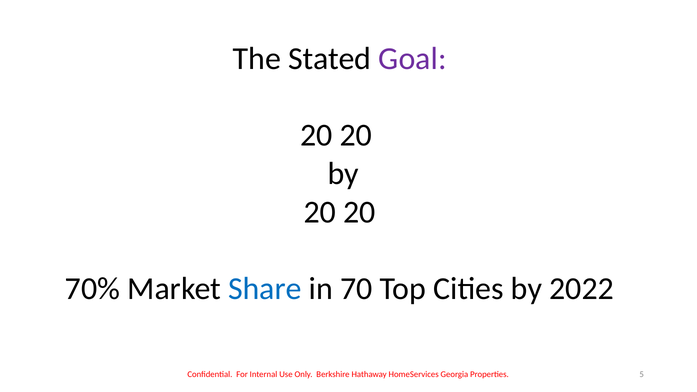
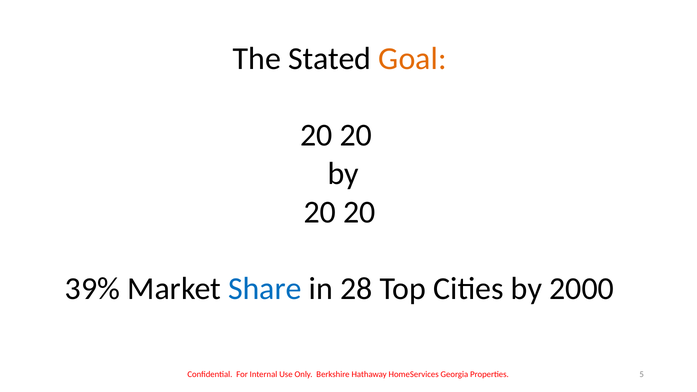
Goal colour: purple -> orange
70%: 70% -> 39%
70: 70 -> 28
2022: 2022 -> 2000
